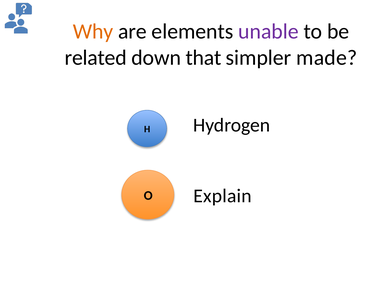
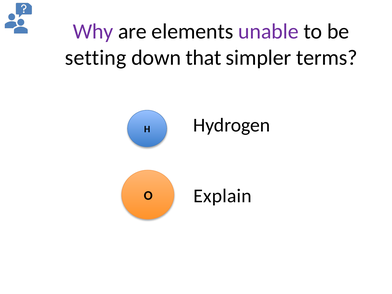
Why colour: orange -> purple
related: related -> setting
made: made -> terms
